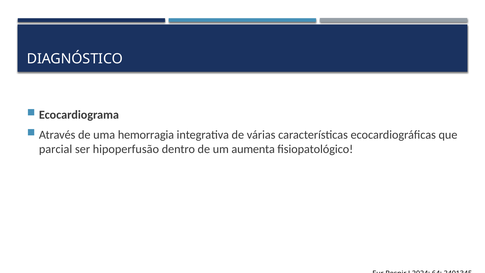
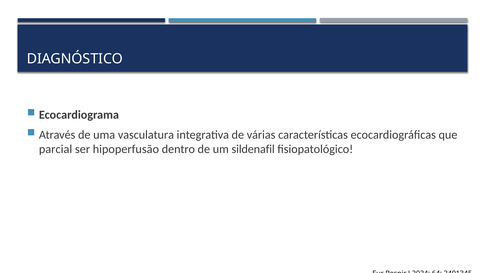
hemorragia: hemorragia -> vasculatura
aumenta: aumenta -> sildenafil
